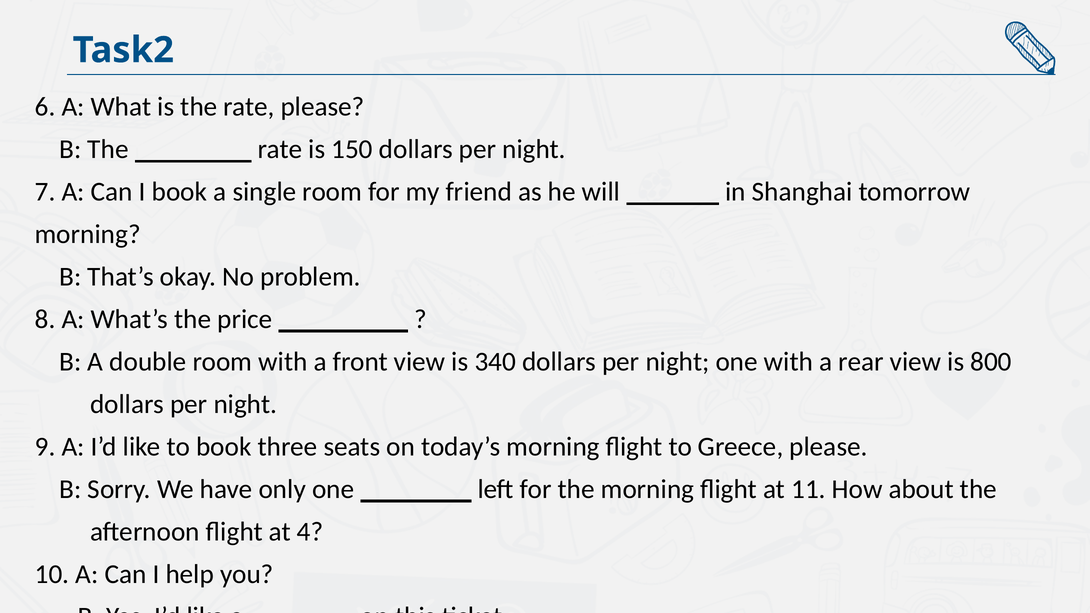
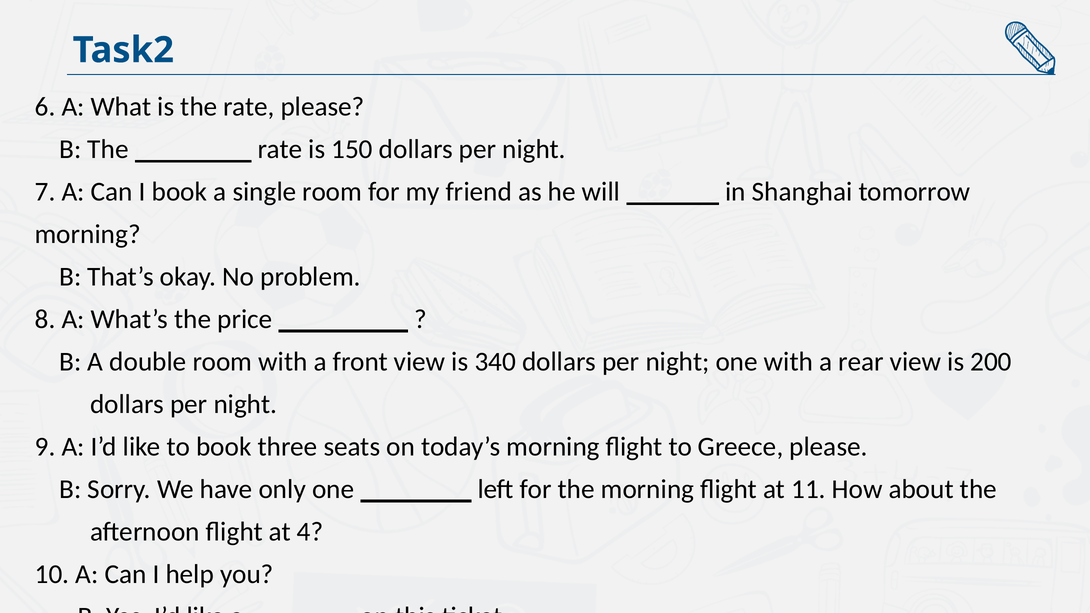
800: 800 -> 200
